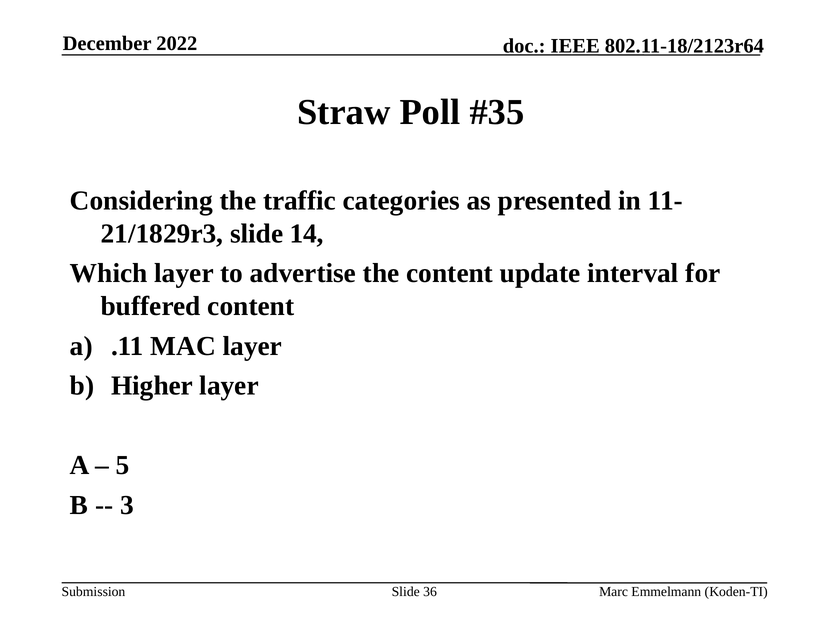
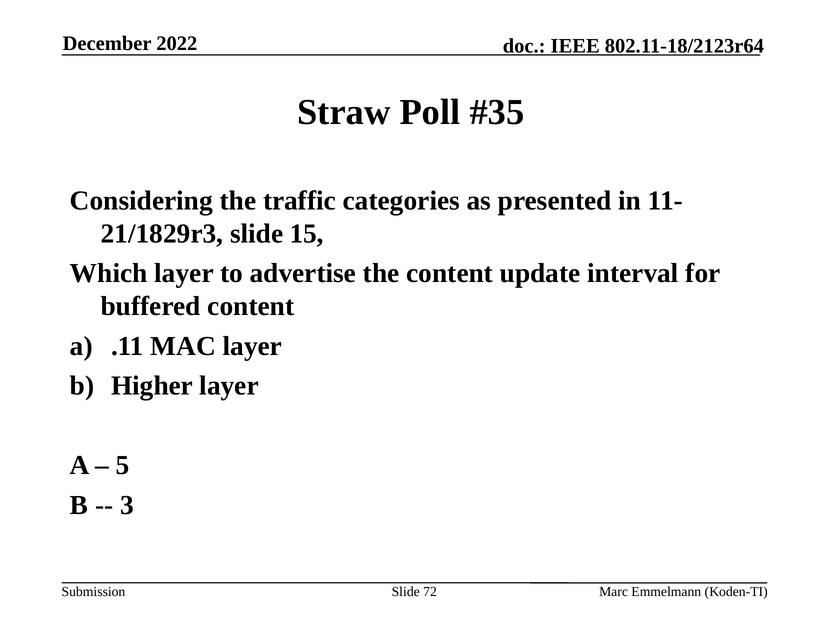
14: 14 -> 15
36: 36 -> 72
